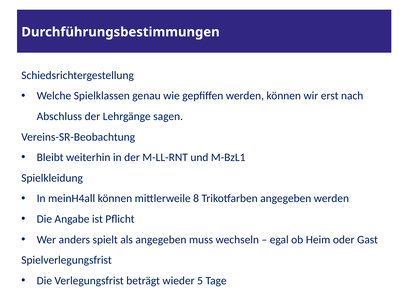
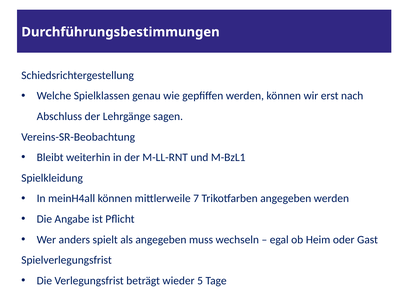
8: 8 -> 7
